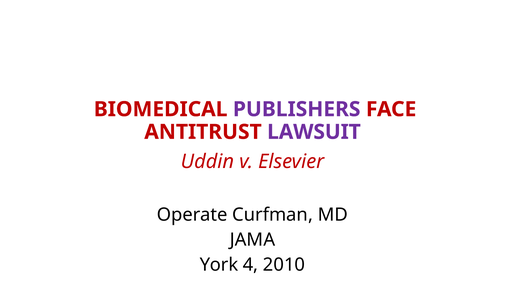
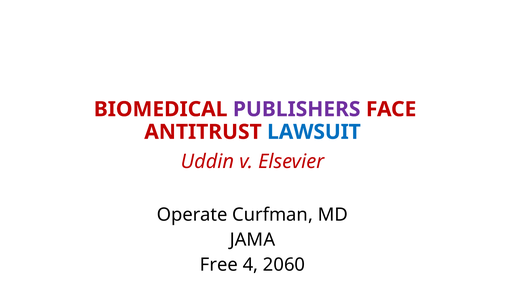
LAWSUIT colour: purple -> blue
York: York -> Free
2010: 2010 -> 2060
